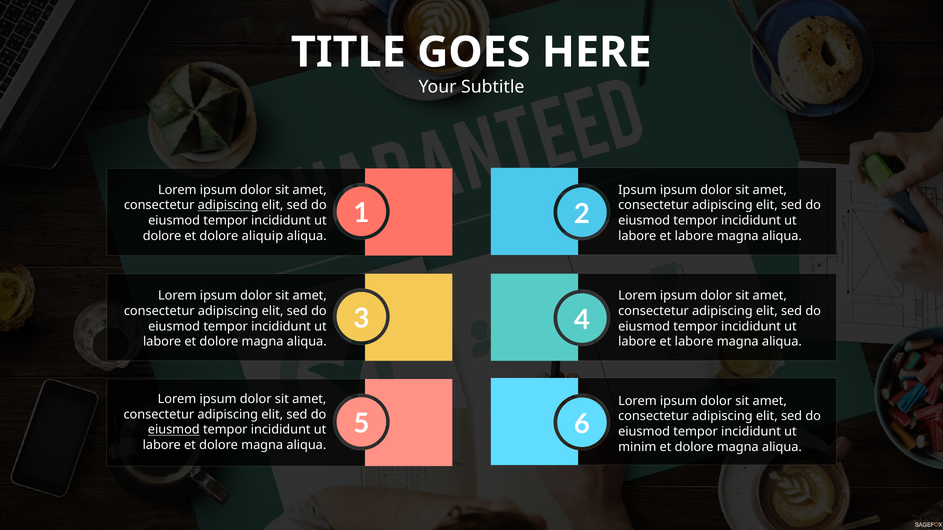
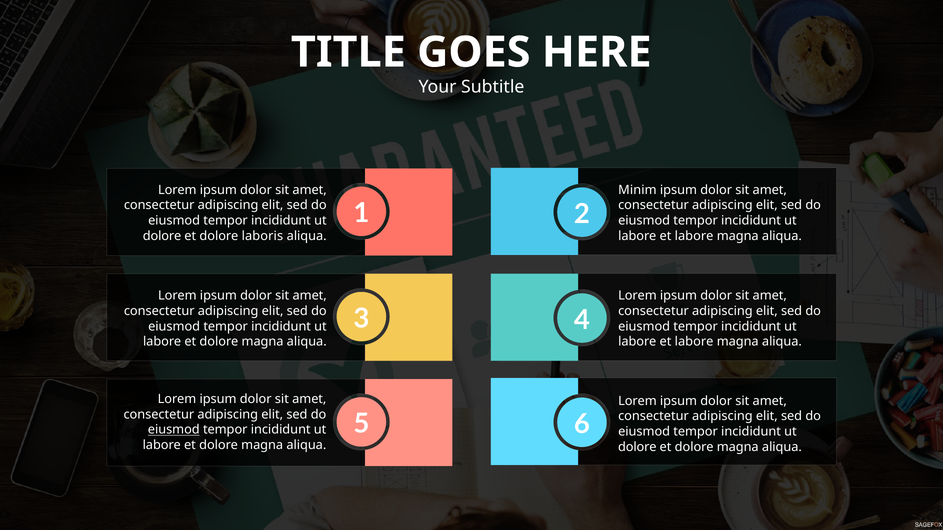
Ipsum at (637, 190): Ipsum -> Minim
adipiscing at (228, 205) underline: present -> none
aliquip: aliquip -> laboris
minim at (637, 447): minim -> dolore
